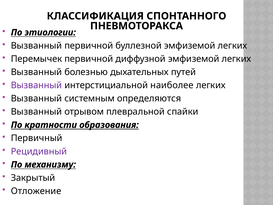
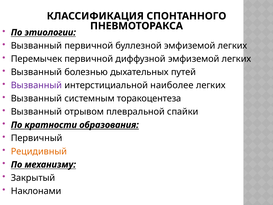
определяются: определяются -> торакоцентеза
Рецидивный colour: purple -> orange
Отложение: Отложение -> Наклонами
